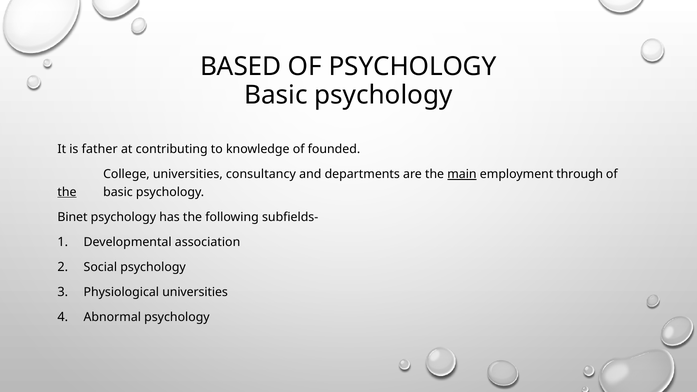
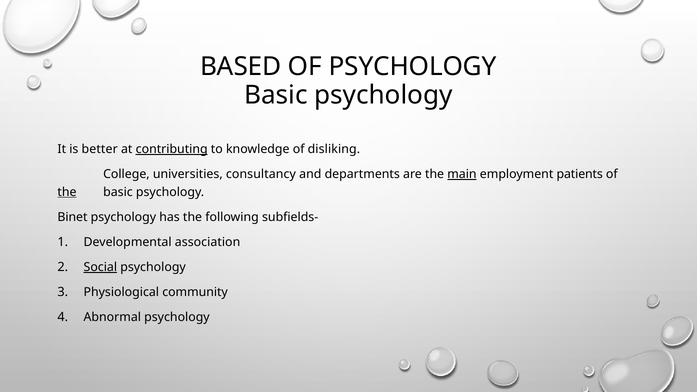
father: father -> better
contributing underline: none -> present
founded: founded -> disliking
through: through -> patients
Social underline: none -> present
Physiological universities: universities -> community
